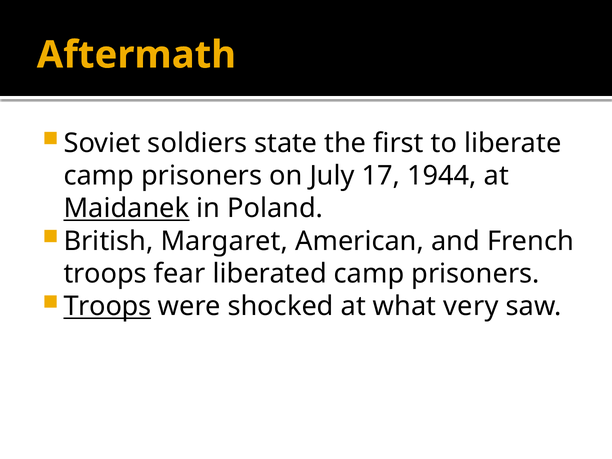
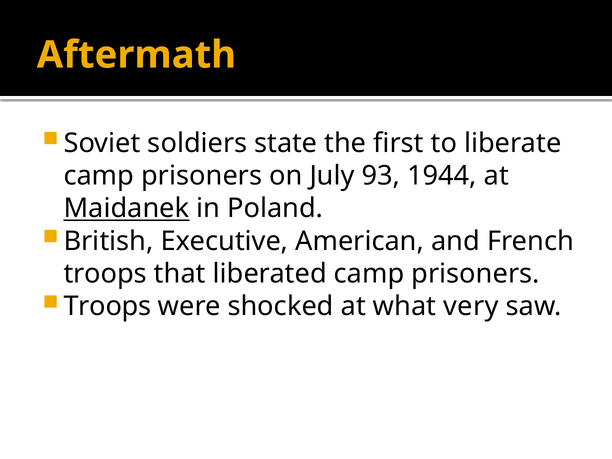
17: 17 -> 93
Margaret: Margaret -> Executive
fear: fear -> that
Troops at (107, 306) underline: present -> none
